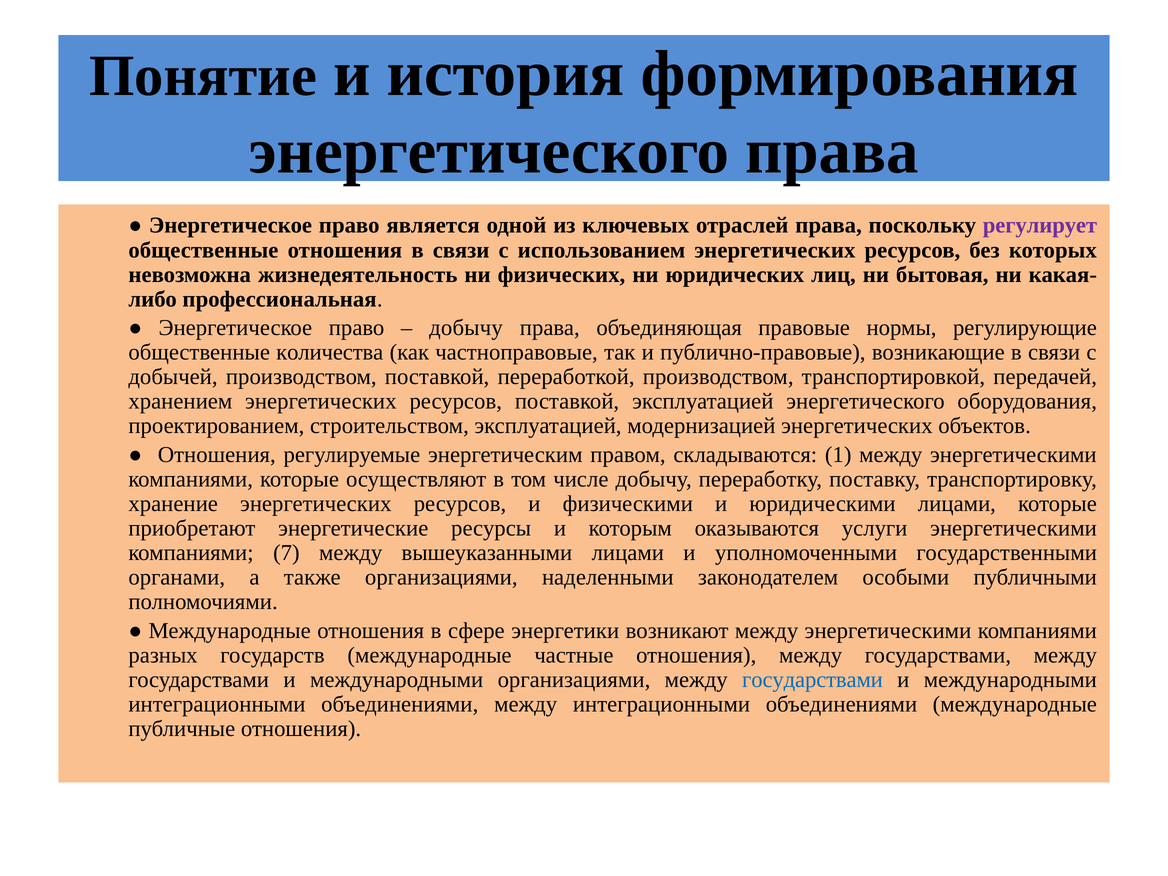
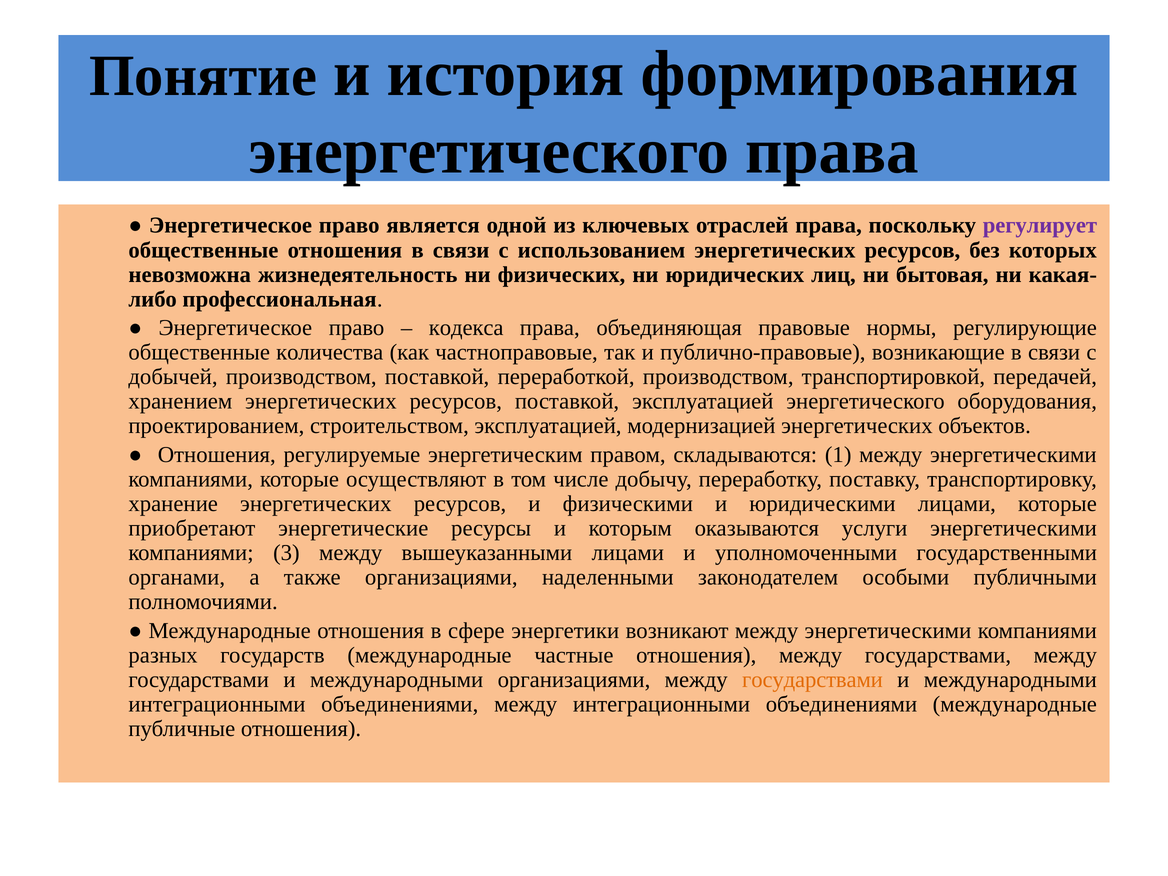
добычу at (466, 328): добычу -> кодекса
7: 7 -> 3
государствами at (813, 680) colour: blue -> orange
